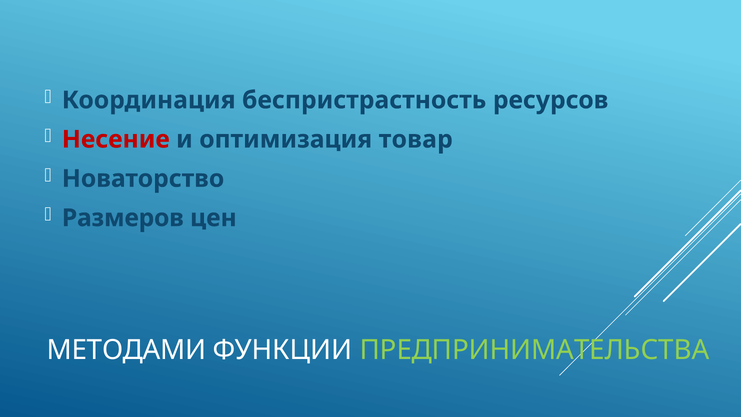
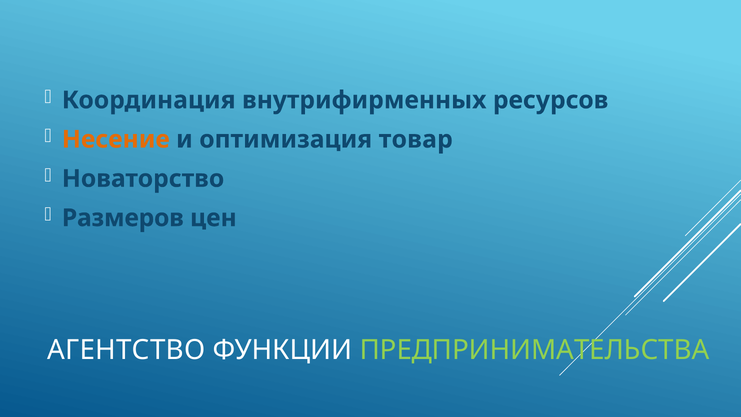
беспристрастность: беспристрастность -> внутрифирменных
Несение colour: red -> orange
МЕТОДАМИ: МЕТОДАМИ -> АГЕНТСТВО
